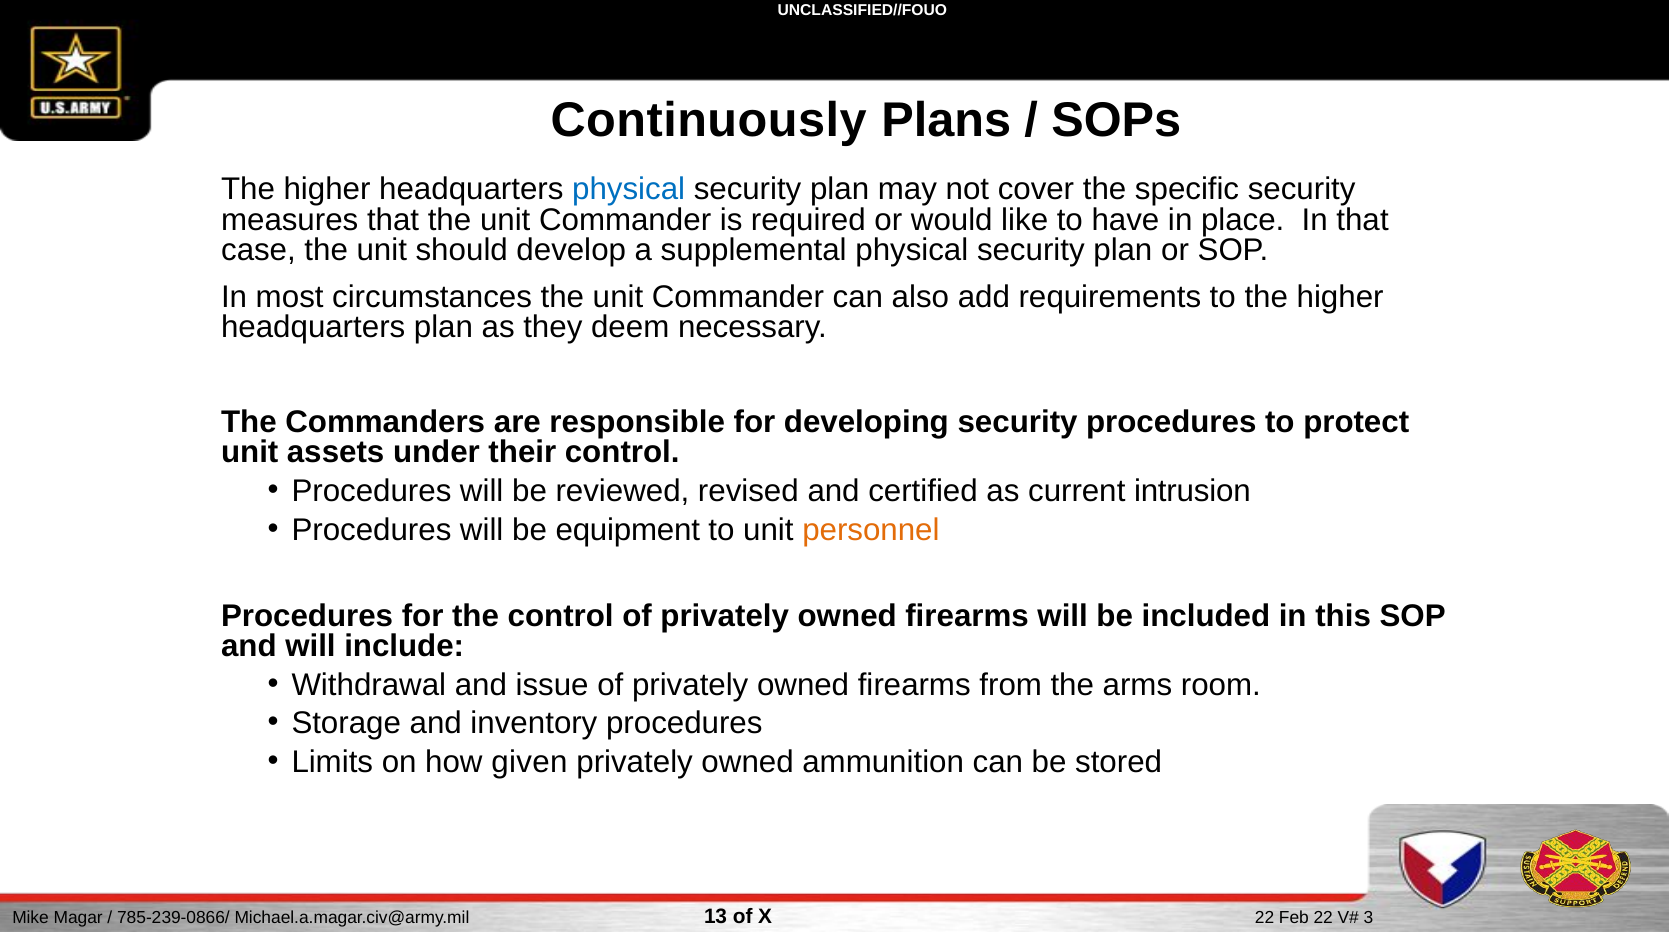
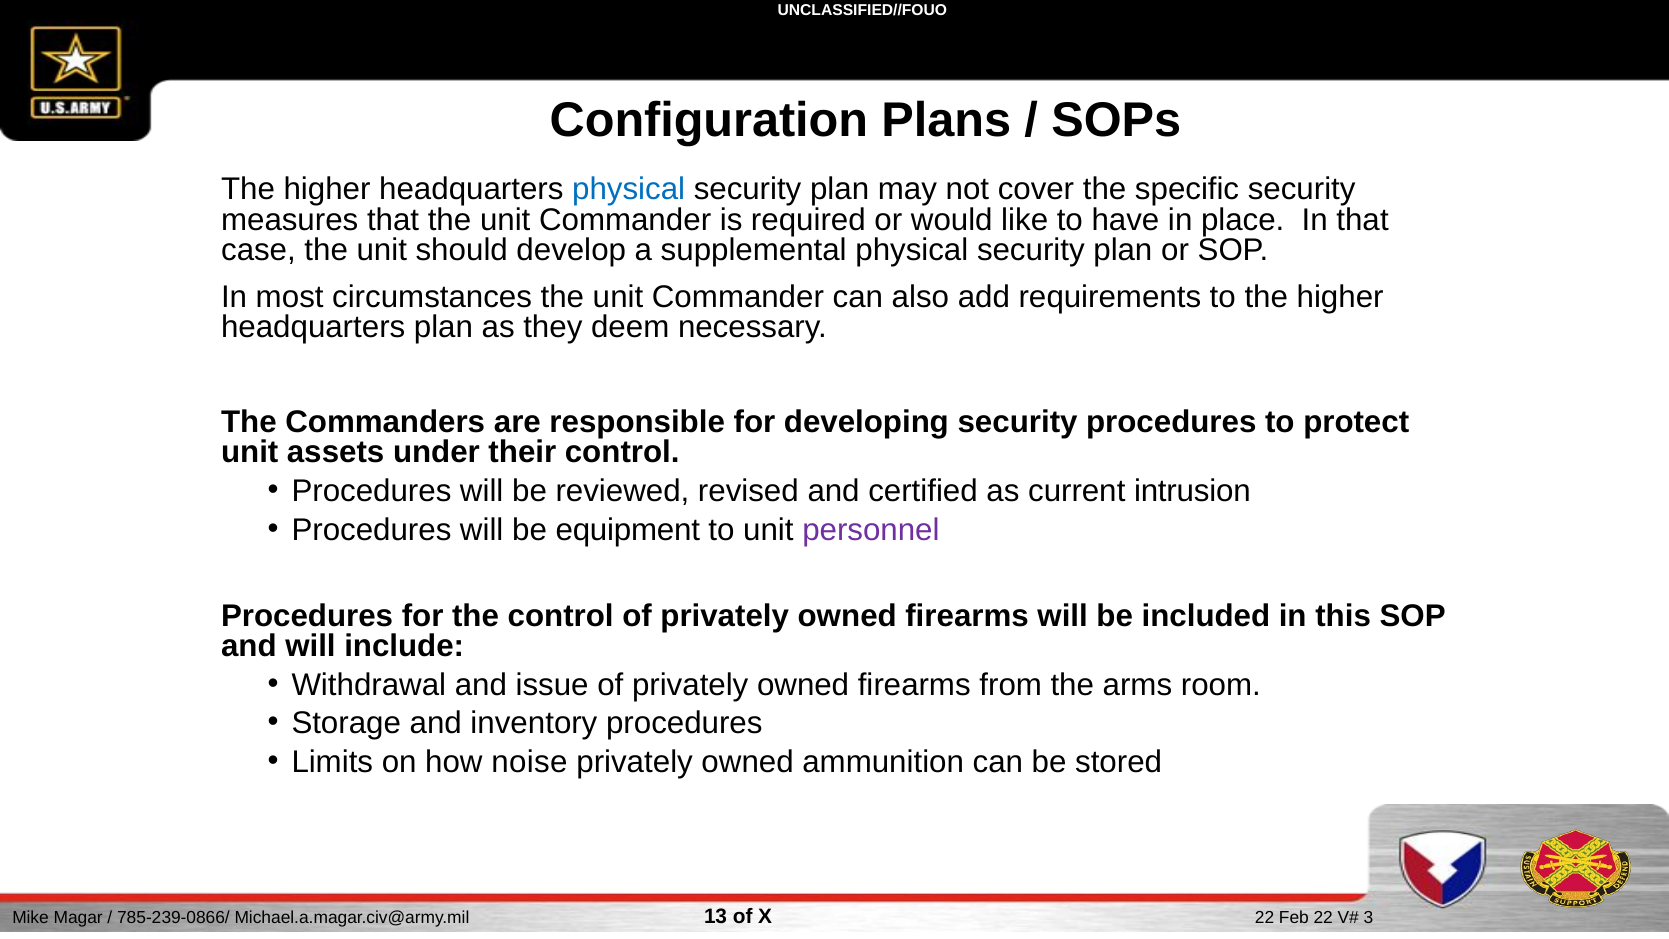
Continuously: Continuously -> Configuration
personnel colour: orange -> purple
given: given -> noise
